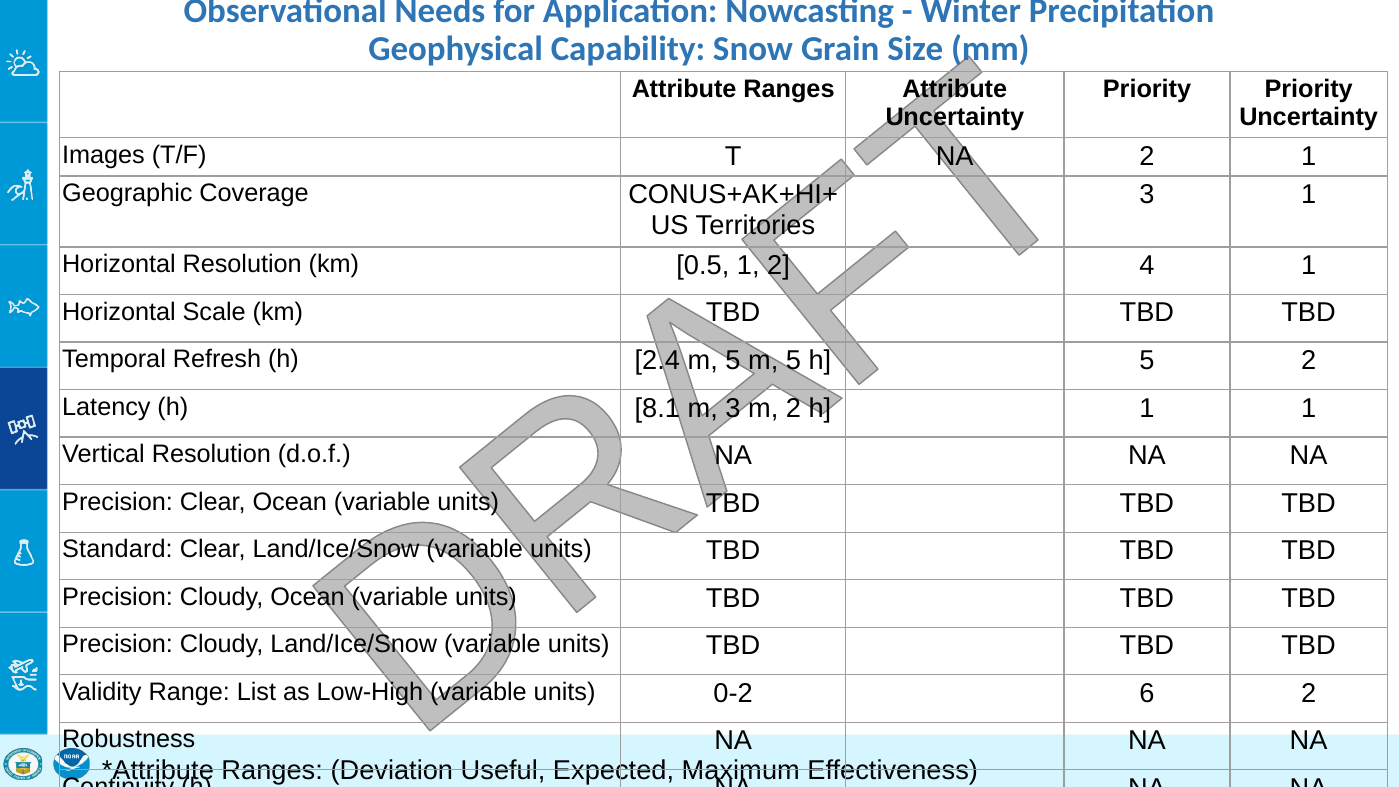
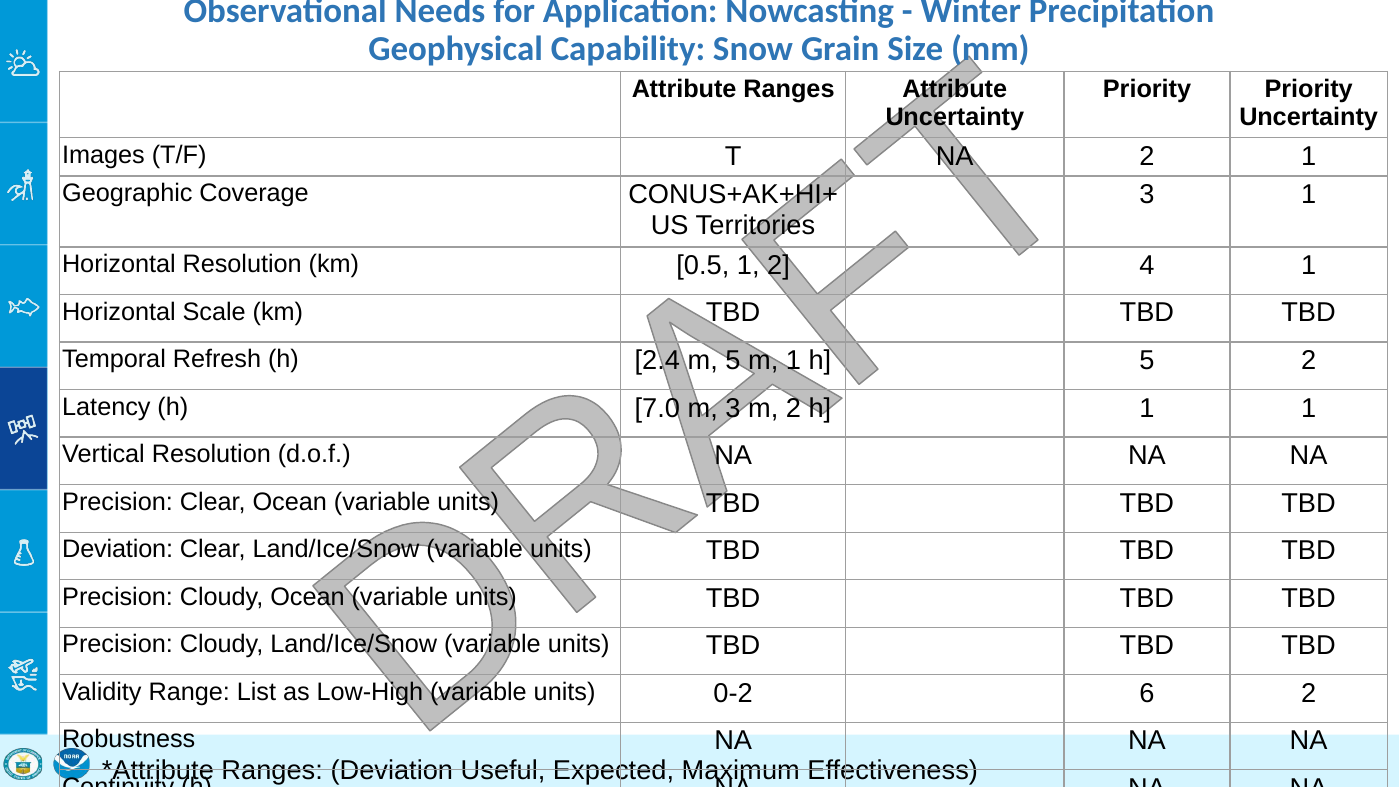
5 m 5: 5 -> 1
8.1: 8.1 -> 7.0
Standard at (117, 549): Standard -> Deviation
